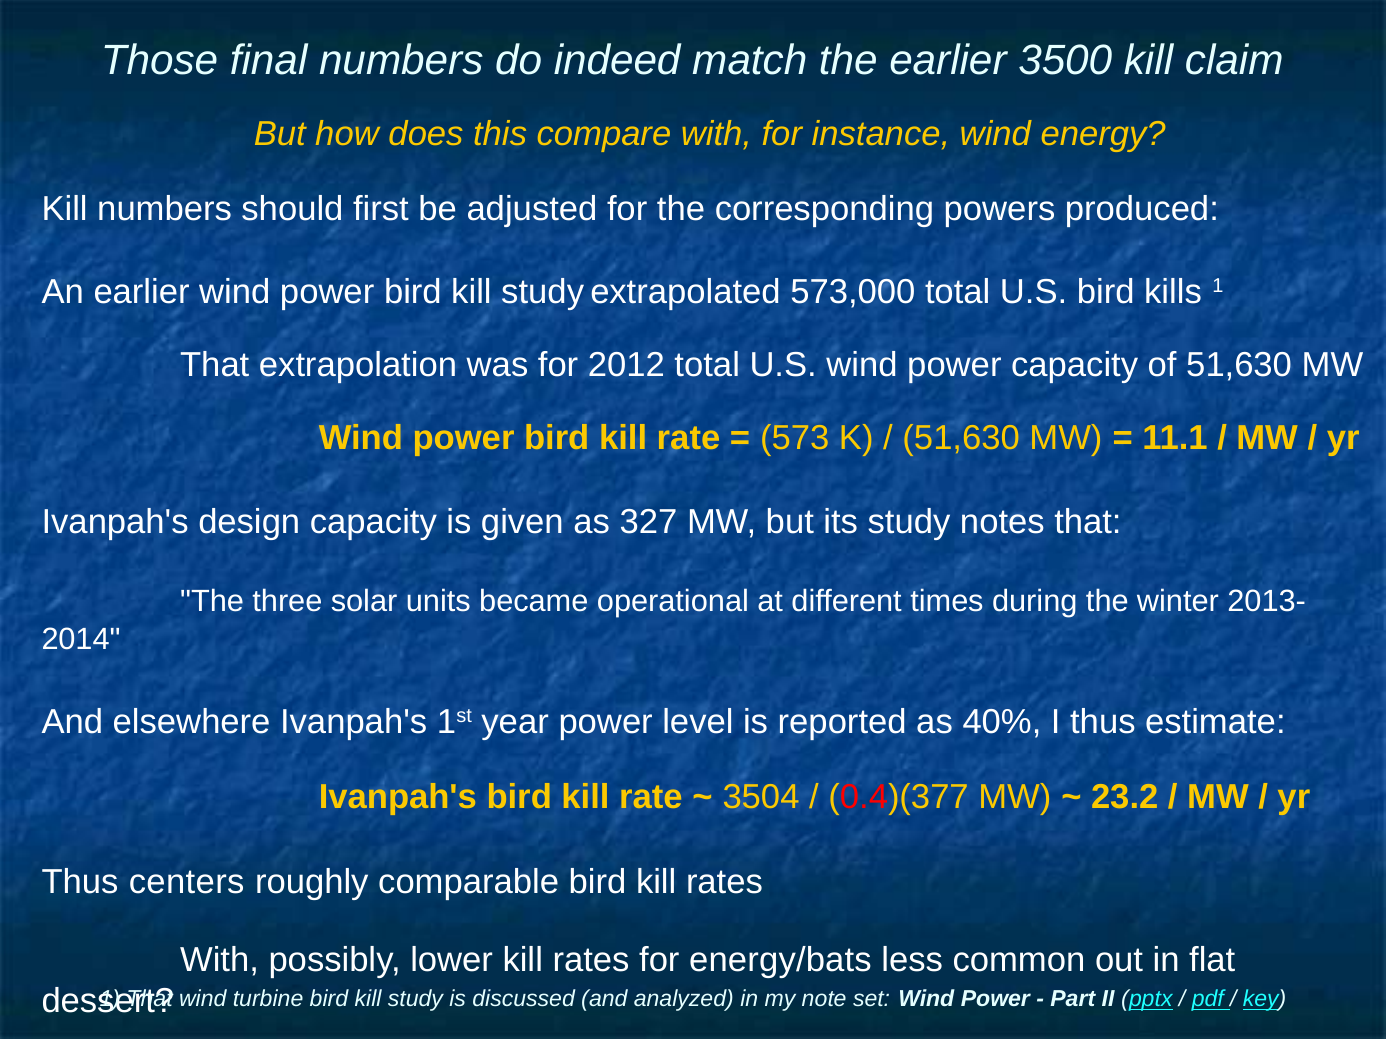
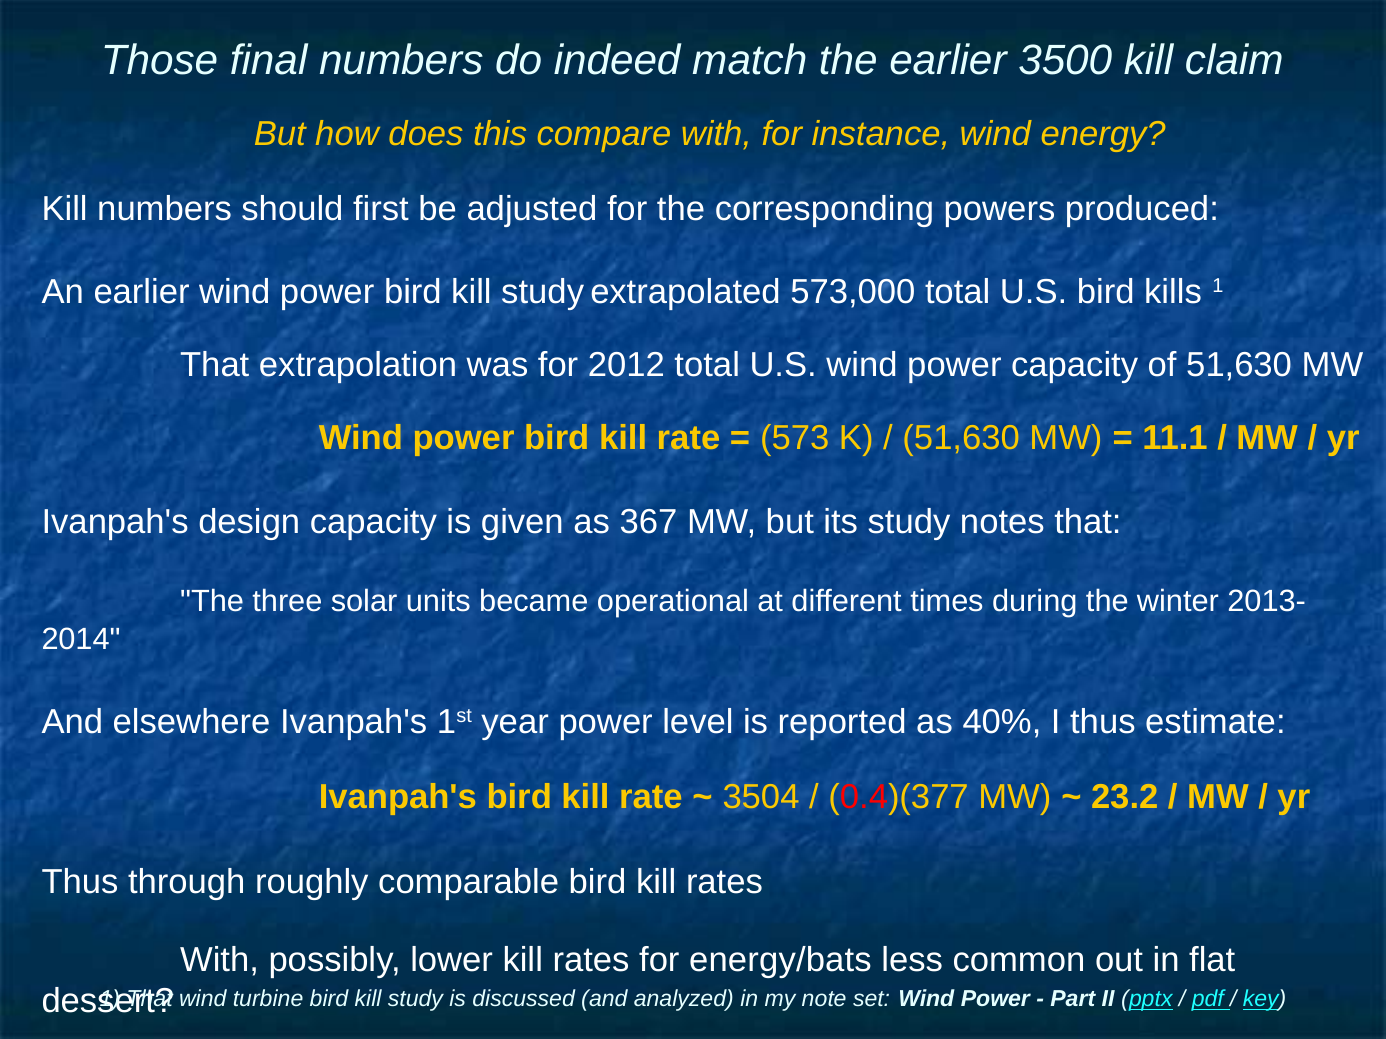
327: 327 -> 367
centers: centers -> through
